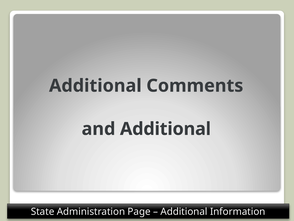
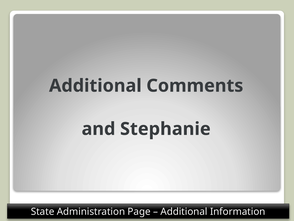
and Additional: Additional -> Stephanie
